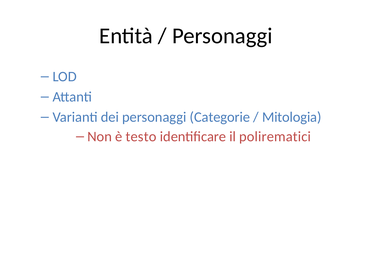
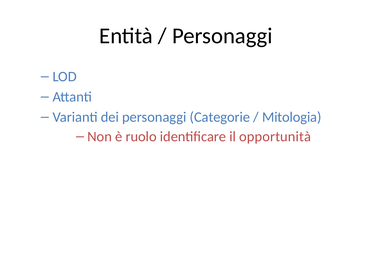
testo: testo -> ruolo
polirematici: polirematici -> opportunità
